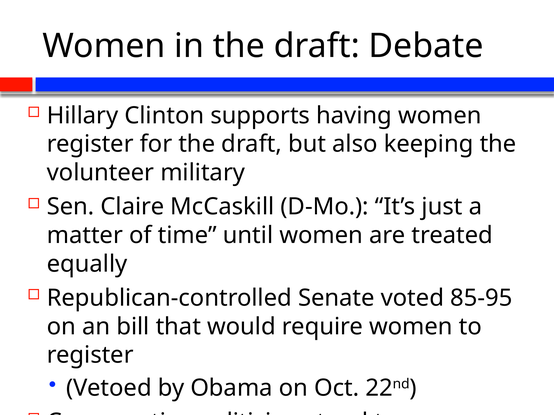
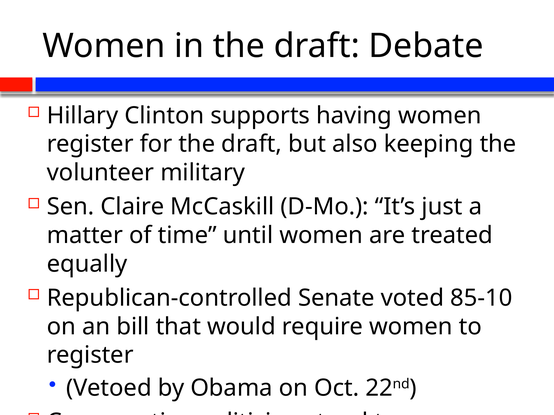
85-95: 85-95 -> 85-10
